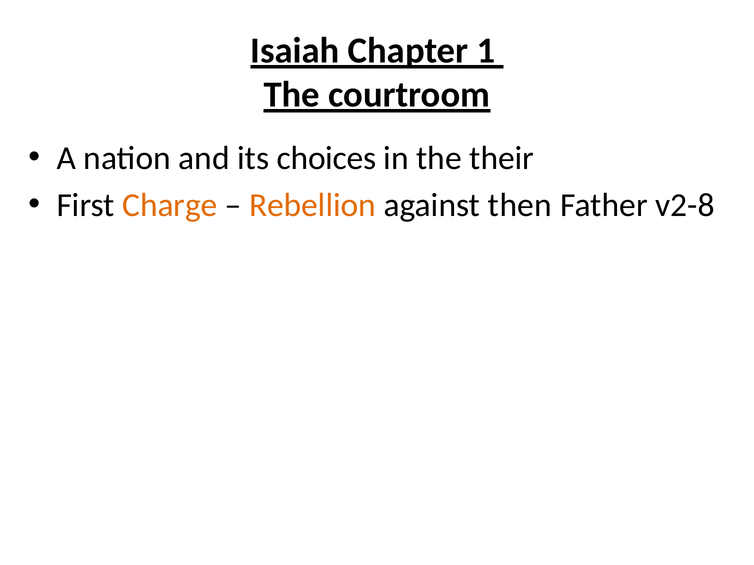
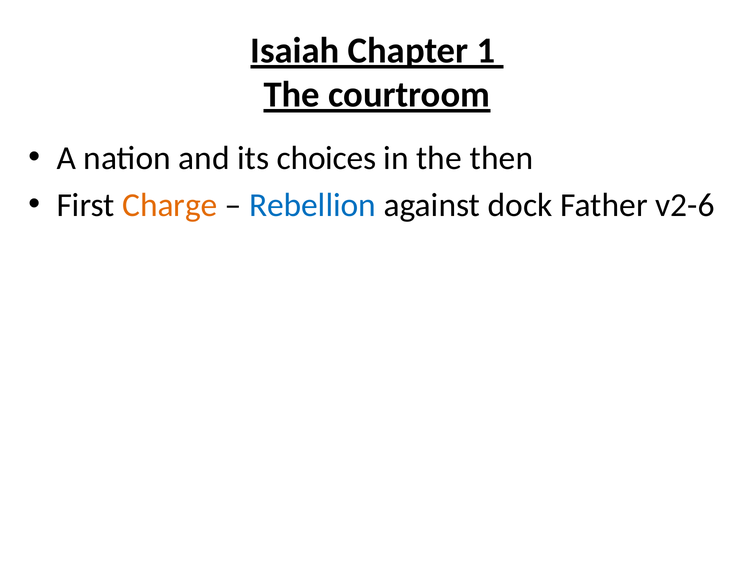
their: their -> then
Rebellion colour: orange -> blue
then: then -> dock
v2-8: v2-8 -> v2-6
